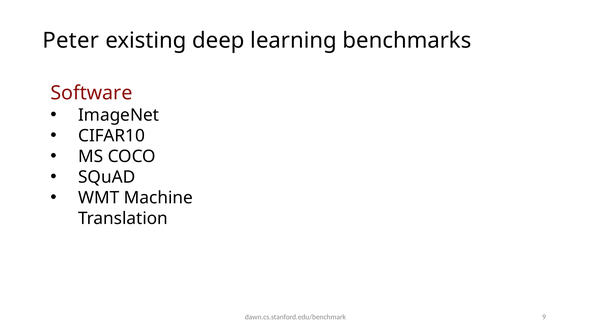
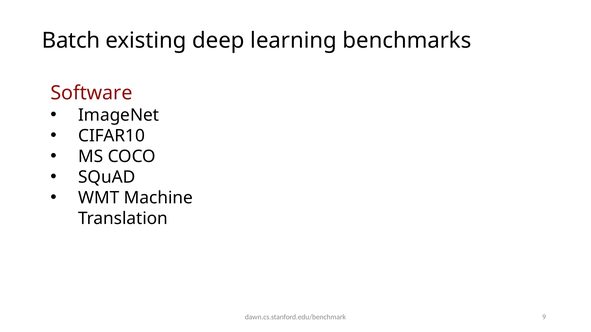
Peter: Peter -> Batch
